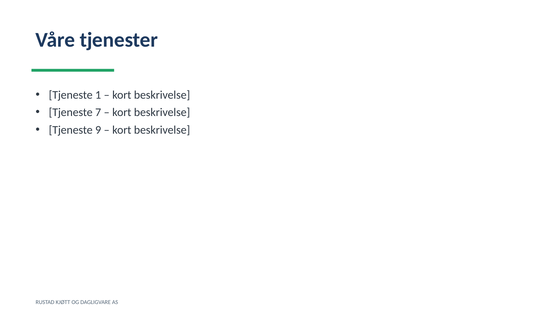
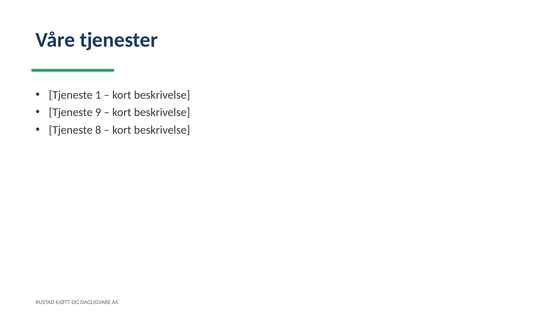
7: 7 -> 9
9: 9 -> 8
